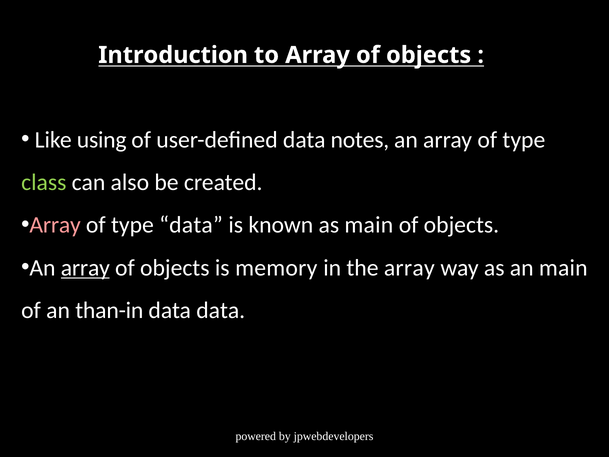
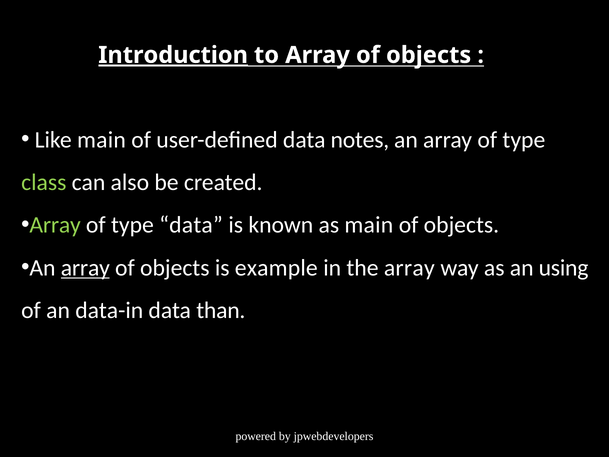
Introduction underline: none -> present
Like using: using -> main
Array at (55, 225) colour: pink -> light green
memory: memory -> example
an main: main -> using
than-in: than-in -> data-in
data data: data -> than
